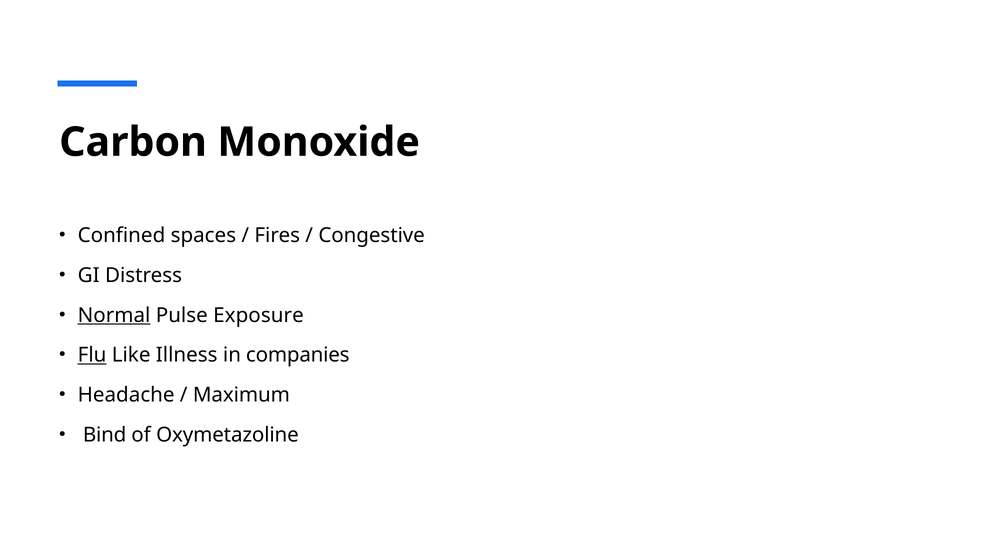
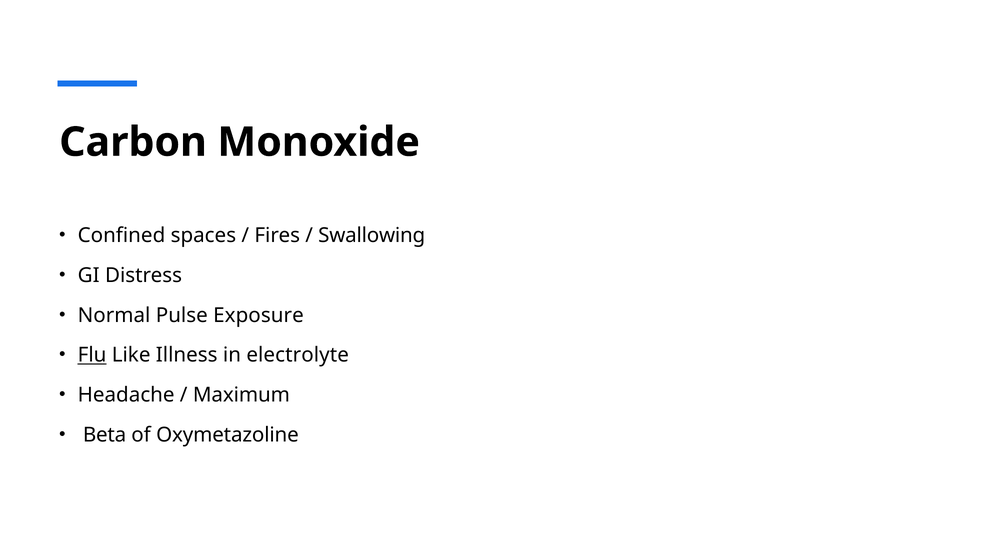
Congestive: Congestive -> Swallowing
Normal underline: present -> none
companies: companies -> electrolyte
Bind: Bind -> Beta
